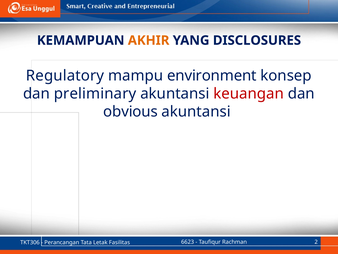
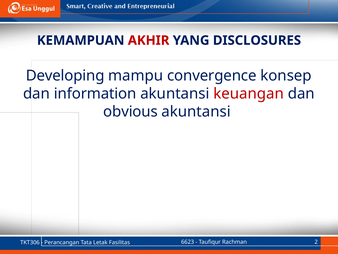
AKHIR colour: orange -> red
Regulatory: Regulatory -> Developing
environment: environment -> convergence
preliminary: preliminary -> information
